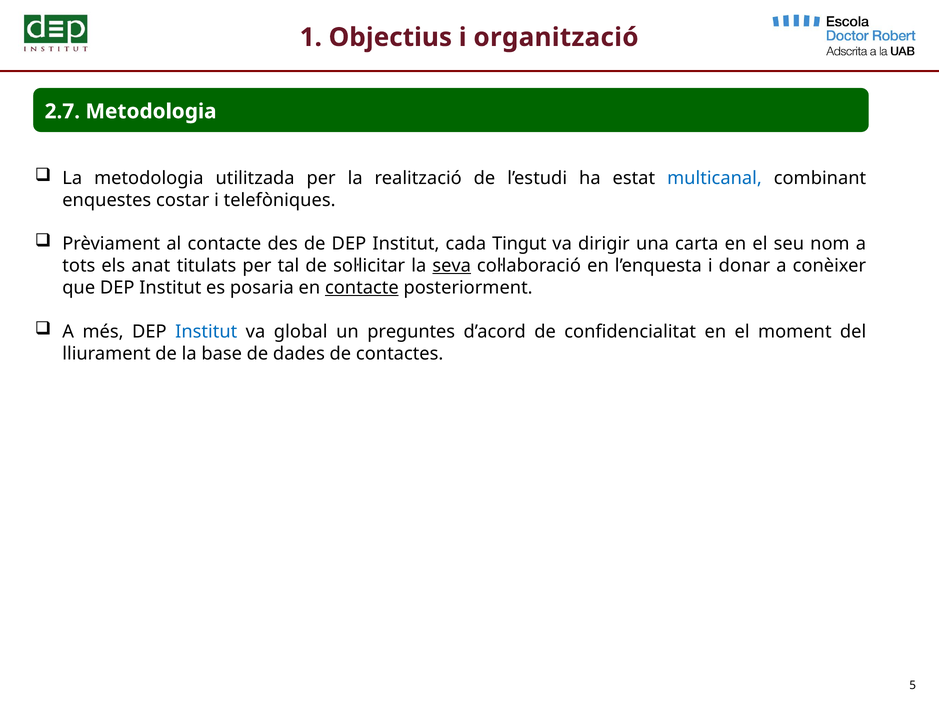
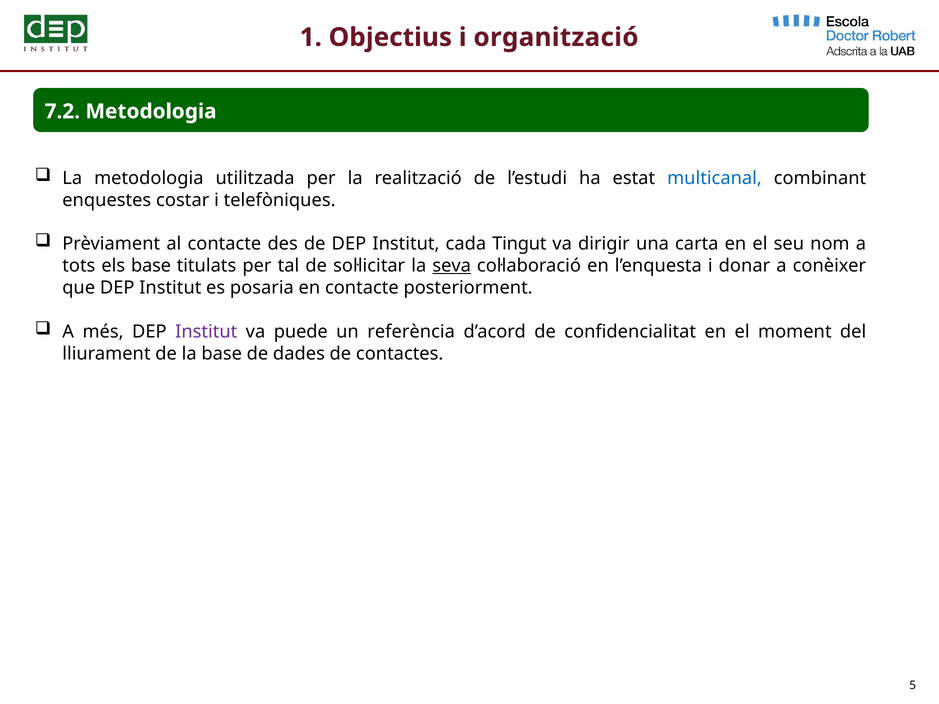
2.7: 2.7 -> 7.2
els anat: anat -> base
contacte at (362, 288) underline: present -> none
Institut at (206, 332) colour: blue -> purple
global: global -> puede
preguntes: preguntes -> referència
